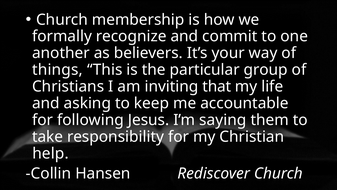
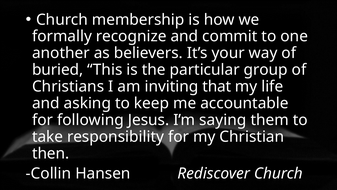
things: things -> buried
help: help -> then
